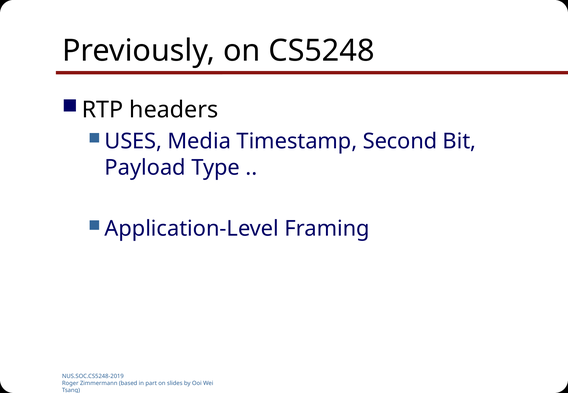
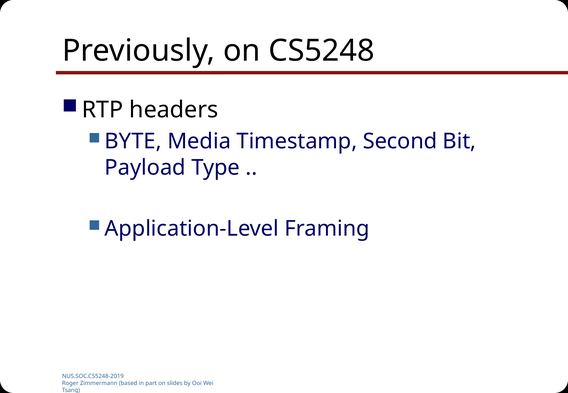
USES: USES -> BYTE
